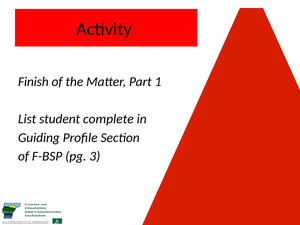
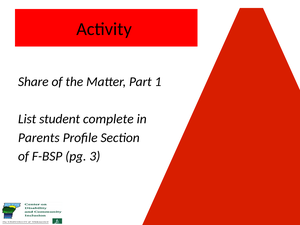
Finish: Finish -> Share
Guiding: Guiding -> Parents
